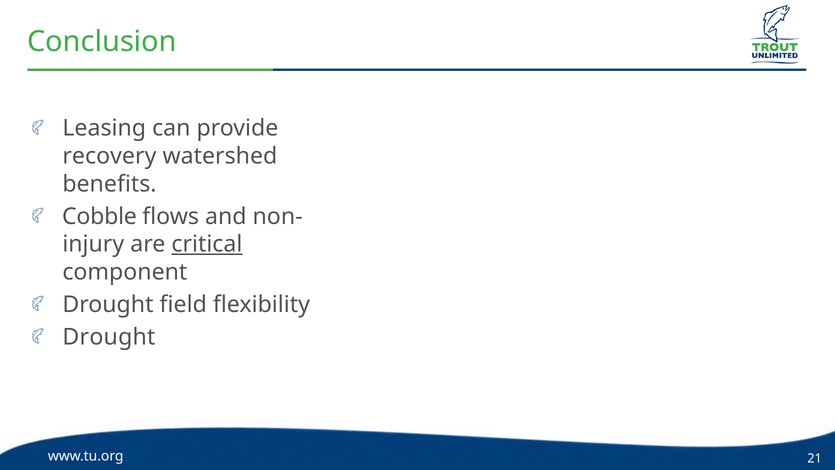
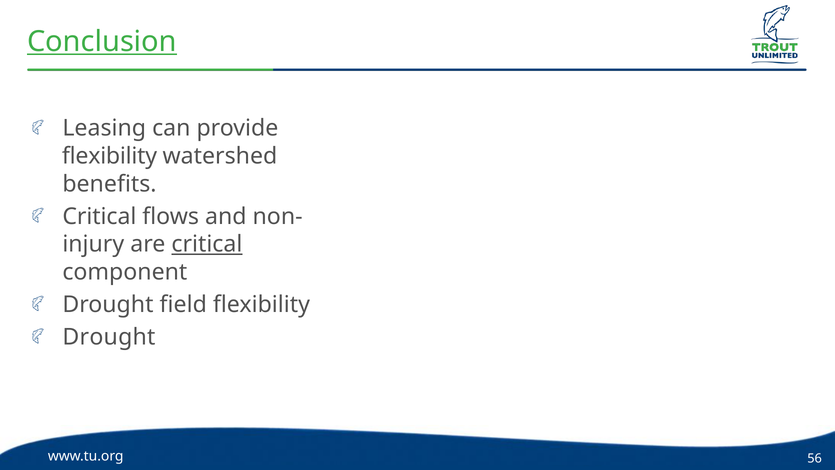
Conclusion underline: none -> present
recovery at (109, 156): recovery -> flexibility
Cobble at (99, 216): Cobble -> Critical
21: 21 -> 56
